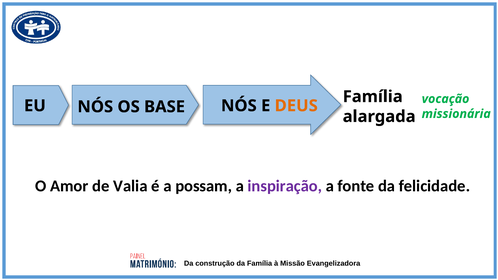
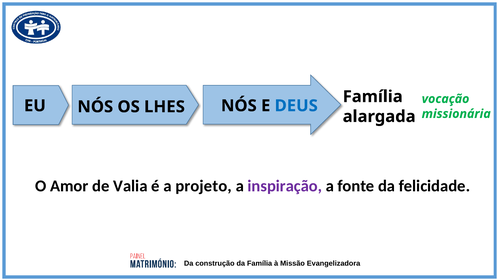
DEUS colour: orange -> blue
BASE: BASE -> LHES
possam: possam -> projeto
